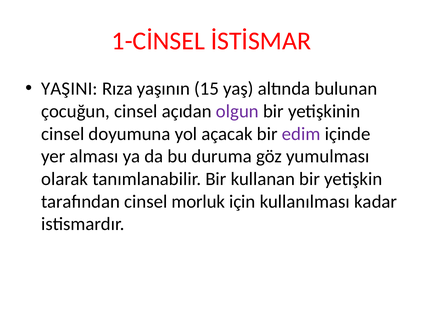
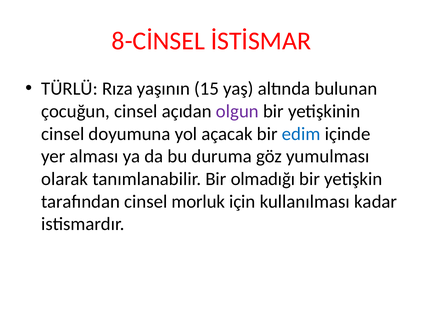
1-CİNSEL: 1-CİNSEL -> 8-CİNSEL
YAŞINI: YAŞINI -> TÜRLÜ
edim colour: purple -> blue
kullanan: kullanan -> olmadığı
